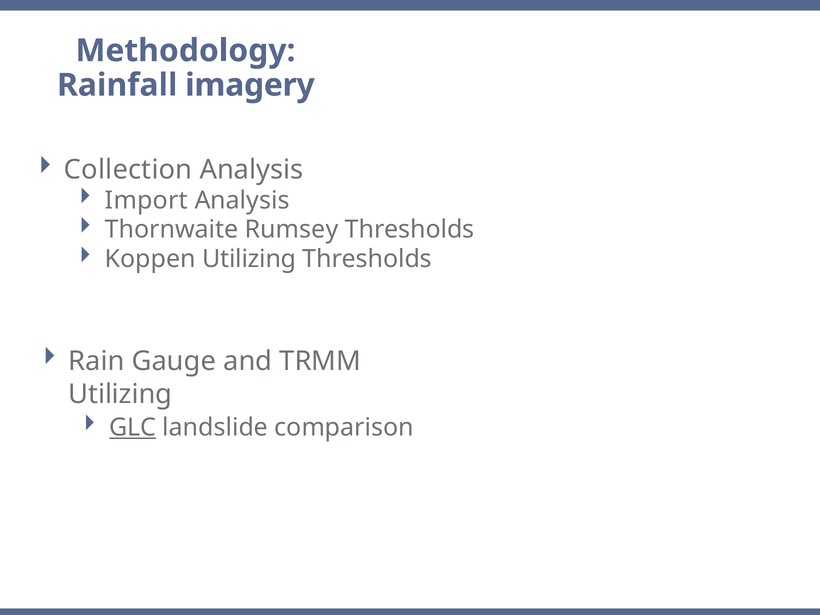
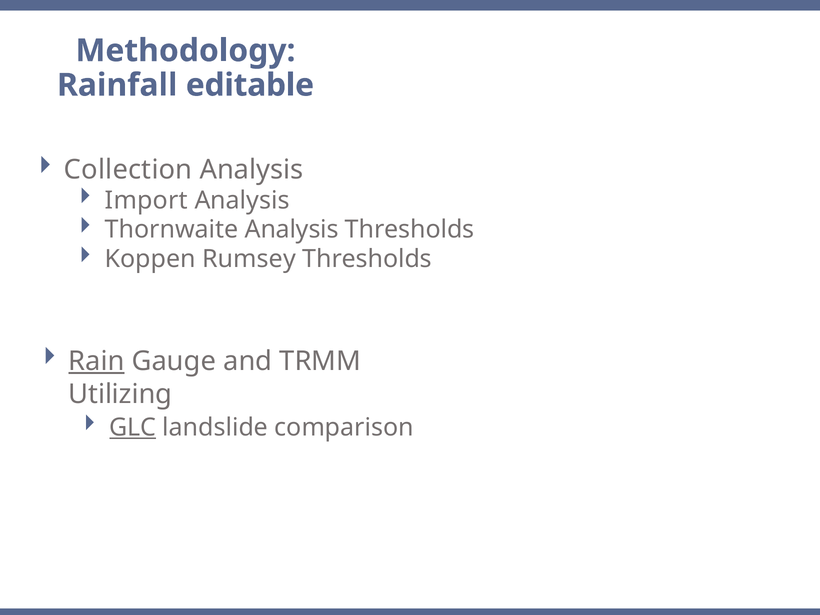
imagery: imagery -> editable
Thornwaite Rumsey: Rumsey -> Analysis
Koppen Utilizing: Utilizing -> Rumsey
Rain underline: none -> present
